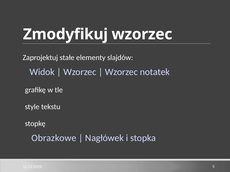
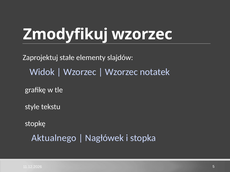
Obrazkowe: Obrazkowe -> Aktualnego
